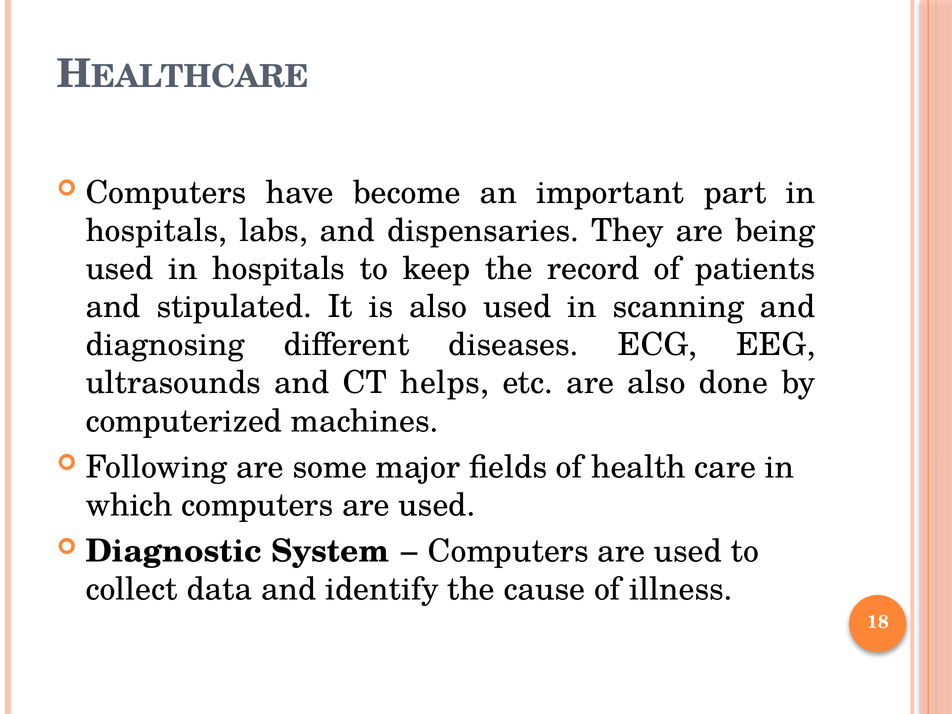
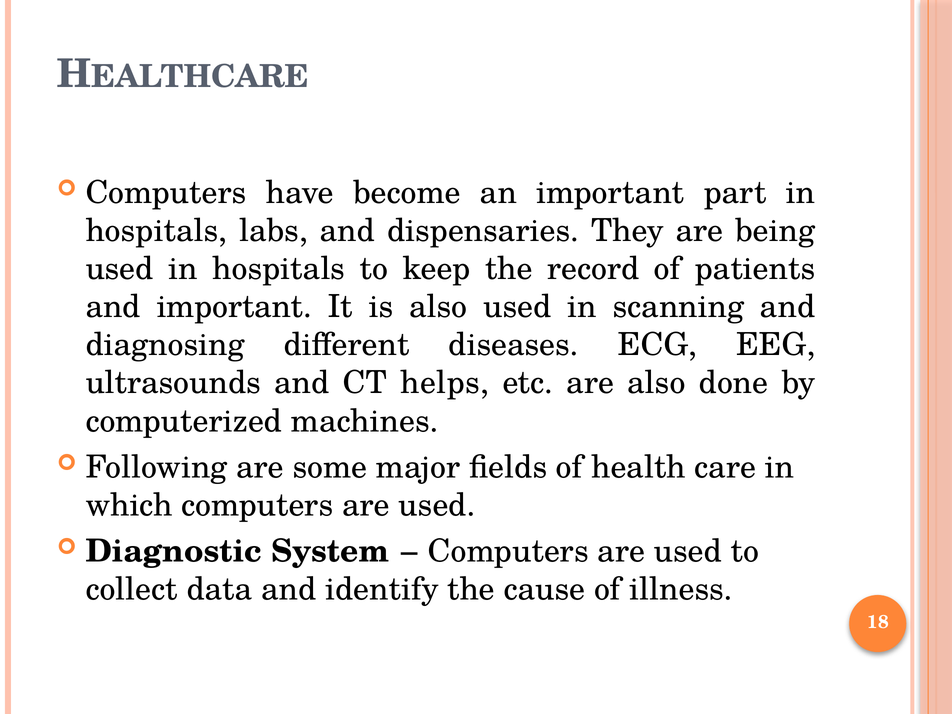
and stipulated: stipulated -> important
